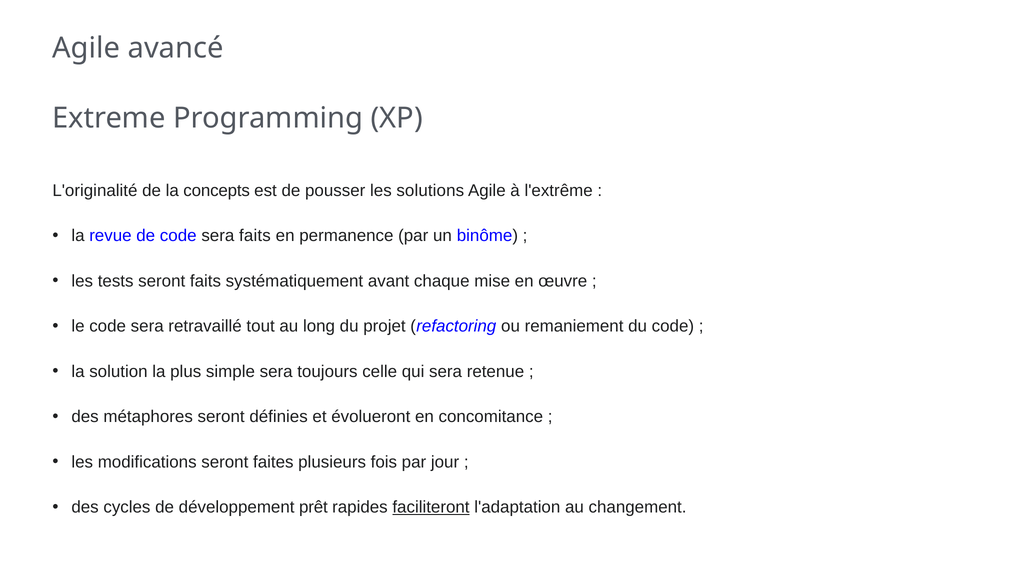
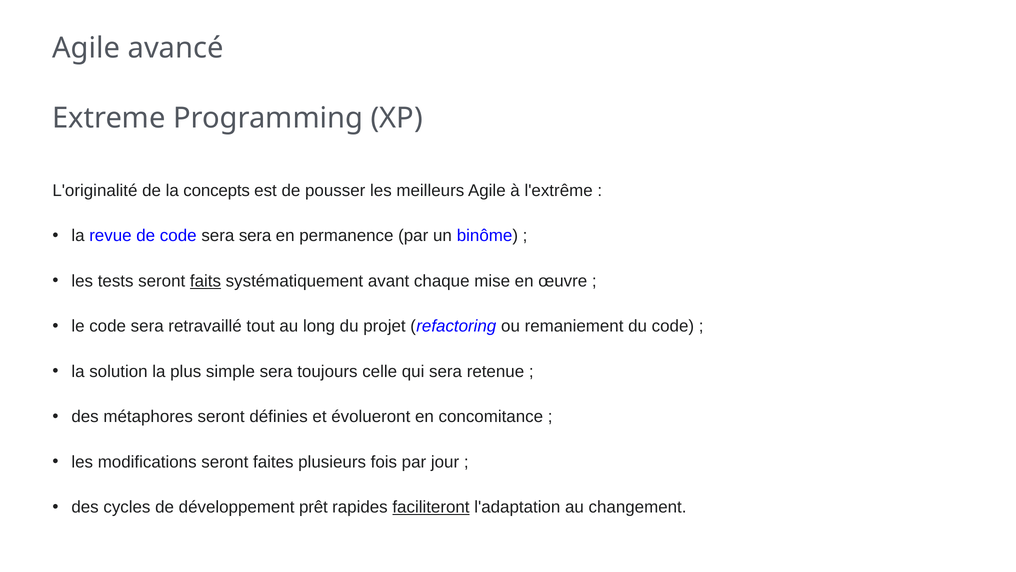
solutions: solutions -> meilleurs
sera faits: faits -> sera
faits at (205, 281) underline: none -> present
